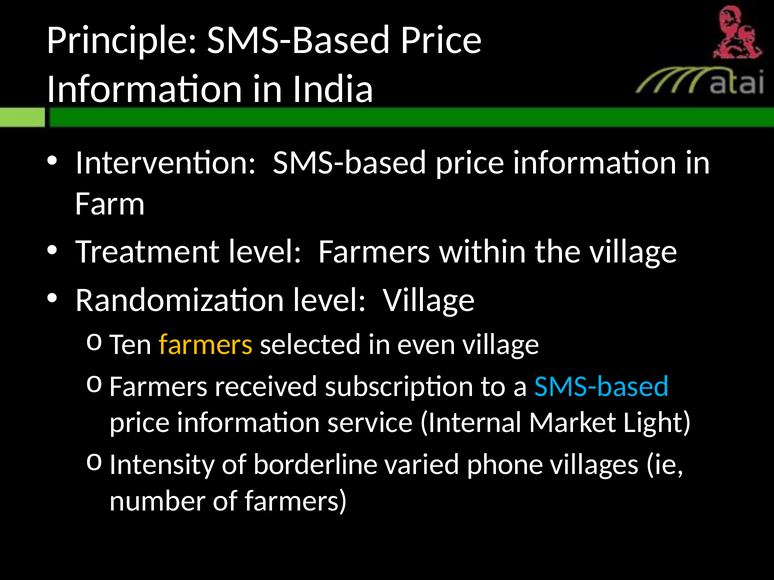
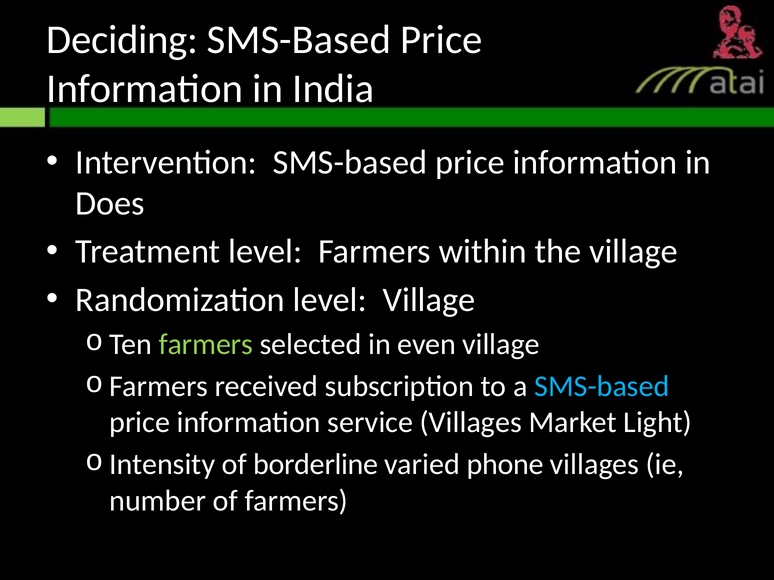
Principle: Principle -> Deciding
Farm: Farm -> Does
farmers at (206, 344) colour: yellow -> light green
service Internal: Internal -> Villages
